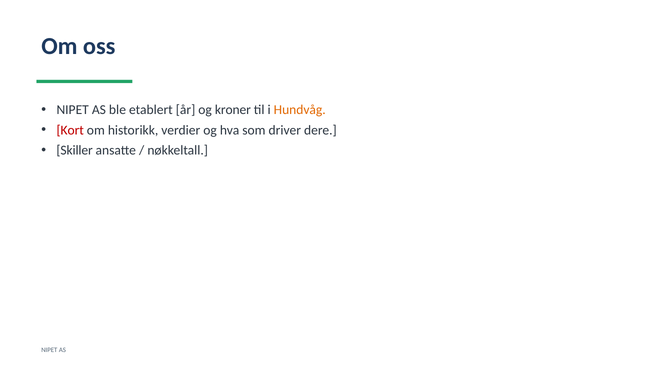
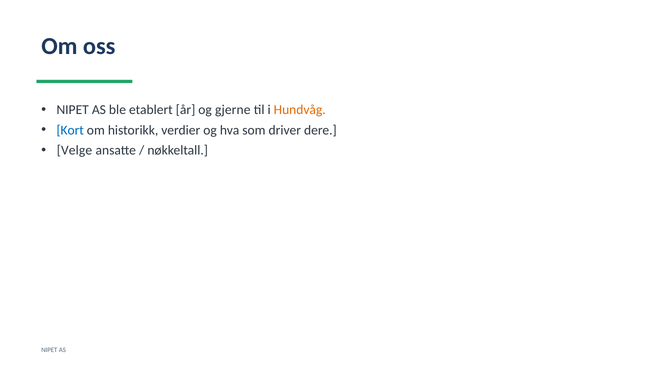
kroner: kroner -> gjerne
Kort colour: red -> blue
Skiller: Skiller -> Velge
